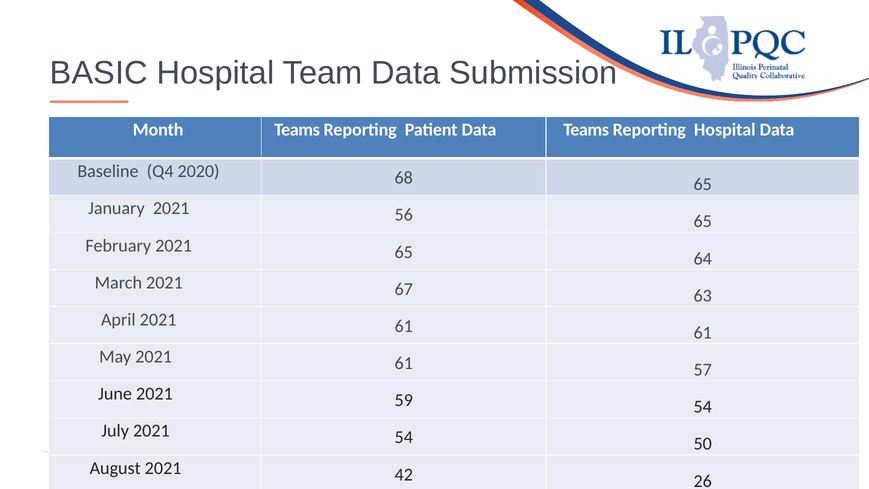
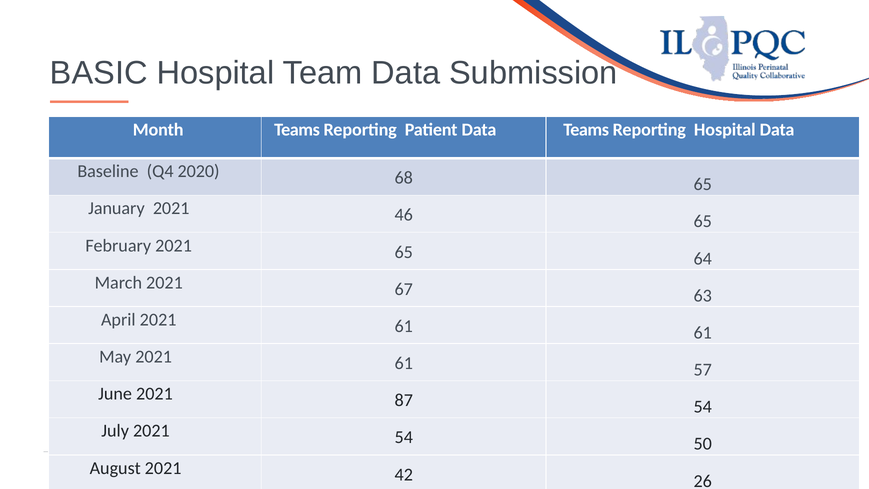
56: 56 -> 46
59: 59 -> 87
